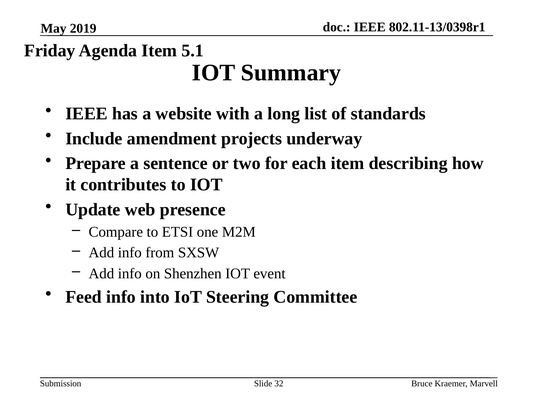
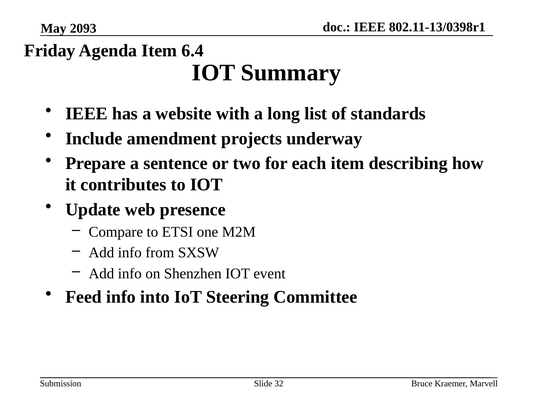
2019: 2019 -> 2093
5.1: 5.1 -> 6.4
